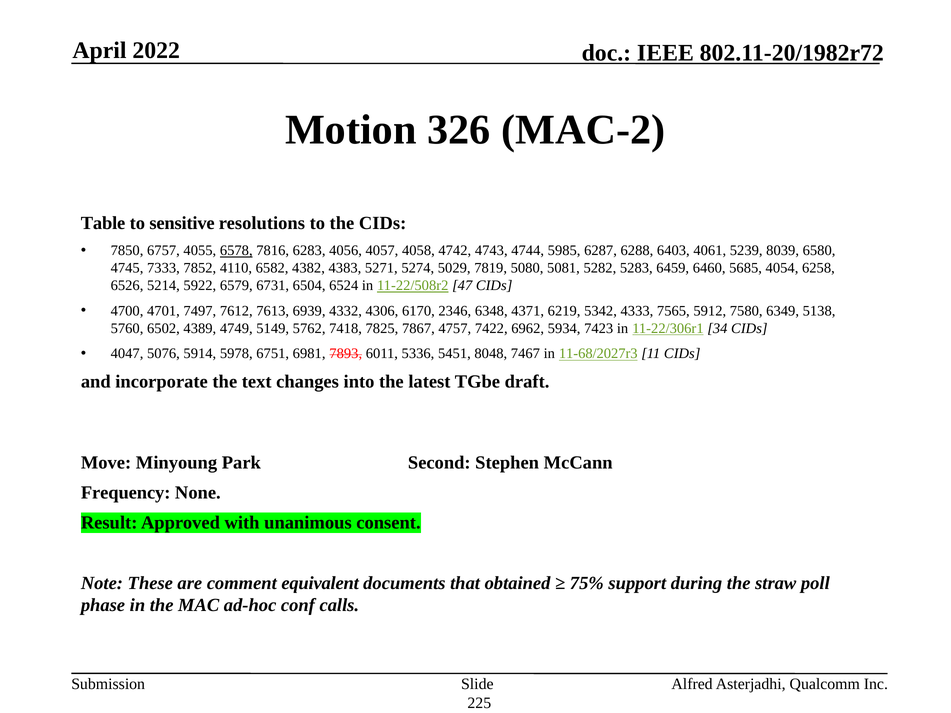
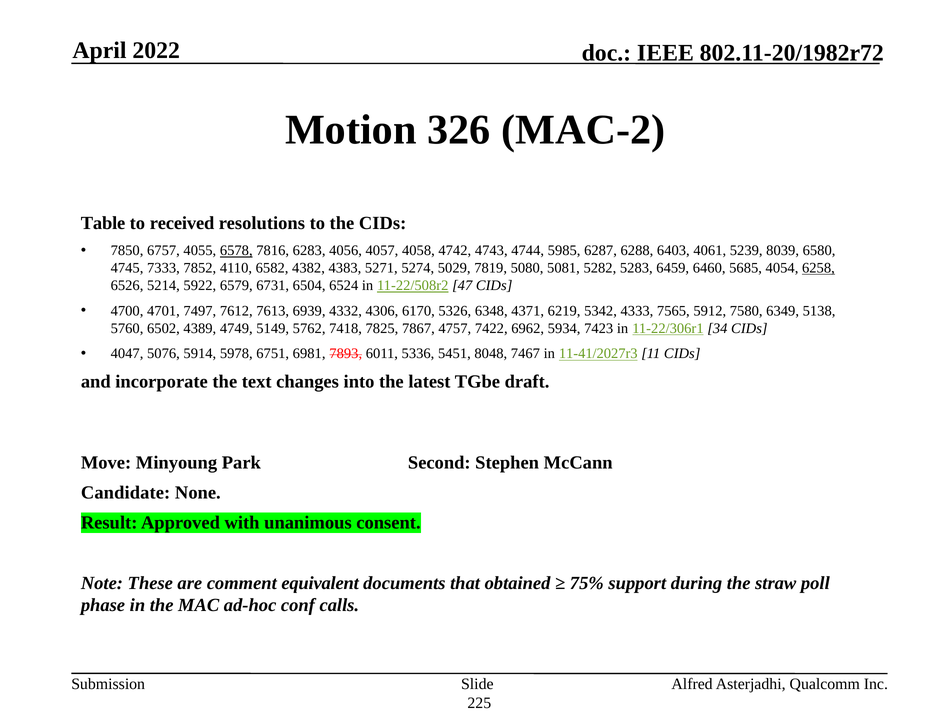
sensitive: sensitive -> received
6258 underline: none -> present
2346: 2346 -> 5326
11-68/2027r3: 11-68/2027r3 -> 11-41/2027r3
Frequency: Frequency -> Candidate
